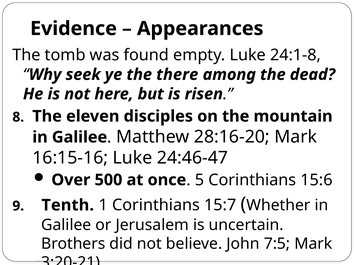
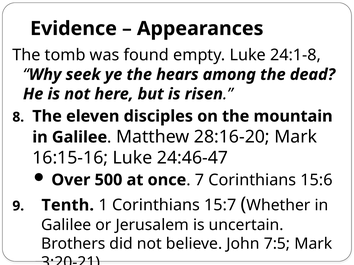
there: there -> hears
5: 5 -> 7
